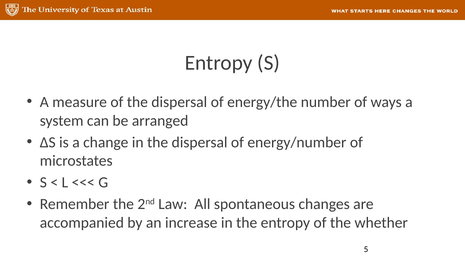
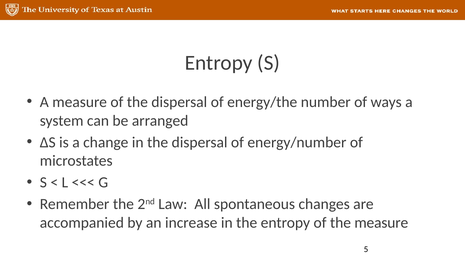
the whether: whether -> measure
